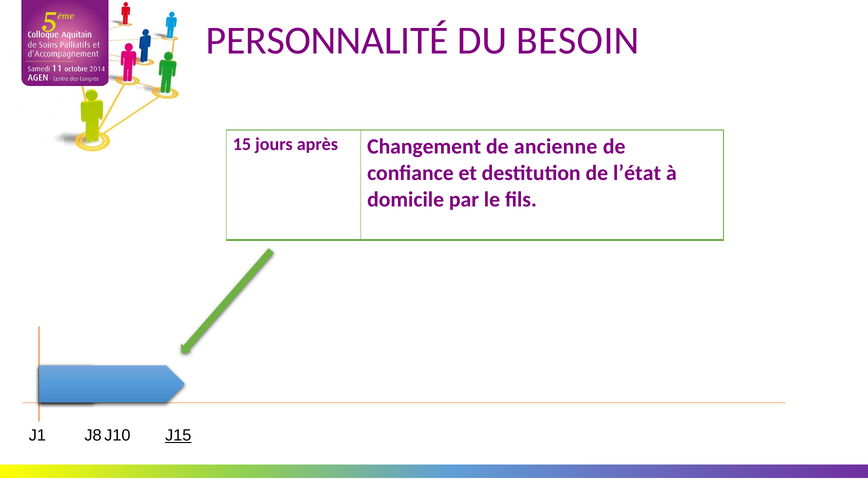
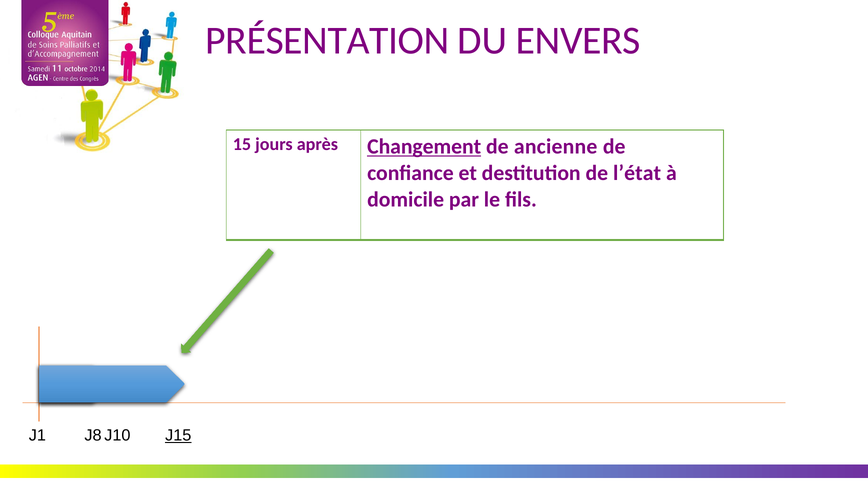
PERSONNALITÉ: PERSONNALITÉ -> PRÉSENTATION
BESOIN: BESOIN -> ENVERS
Changement underline: none -> present
